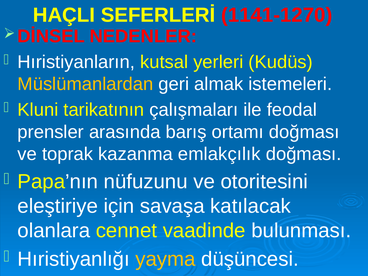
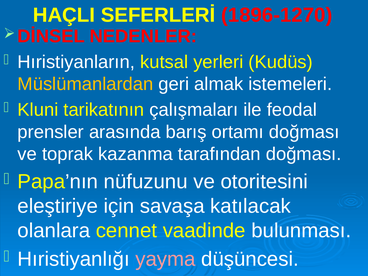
1141-1270: 1141-1270 -> 1896-1270
emlakçılık: emlakçılık -> tarafından
yayma colour: yellow -> pink
